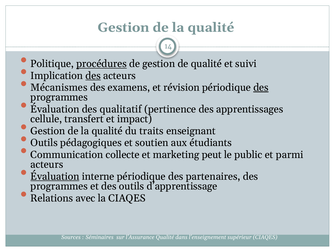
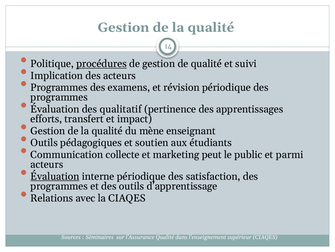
des at (93, 75) underline: present -> none
Mécanismes at (59, 87): Mécanismes -> Programmes
des at (261, 87) underline: present -> none
cellule: cellule -> efforts
traits: traits -> mène
partenaires: partenaires -> satisfaction
